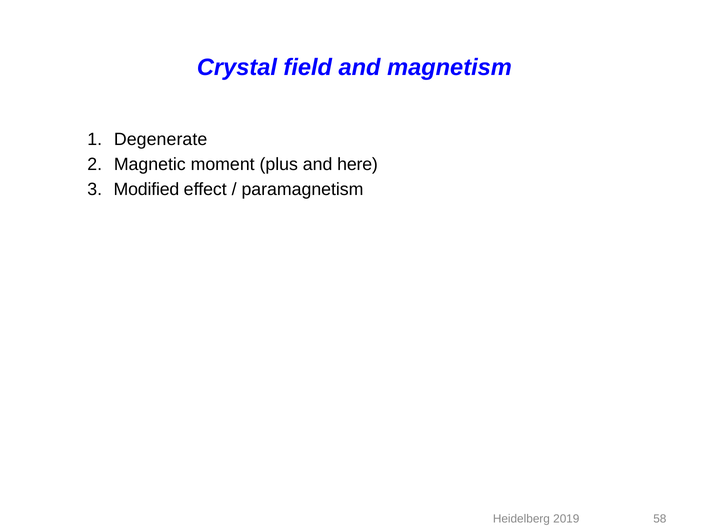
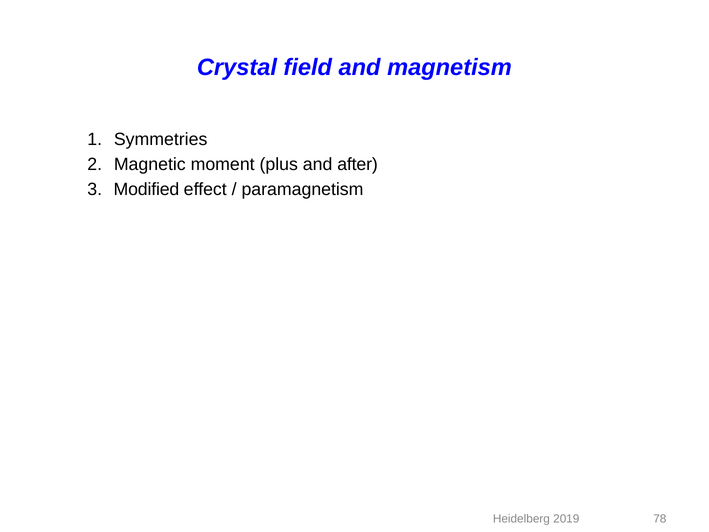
Degenerate: Degenerate -> Symmetries
here: here -> after
58: 58 -> 78
